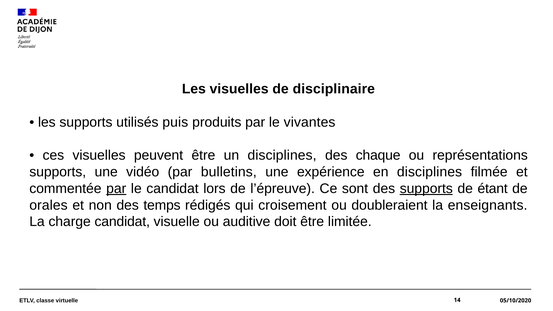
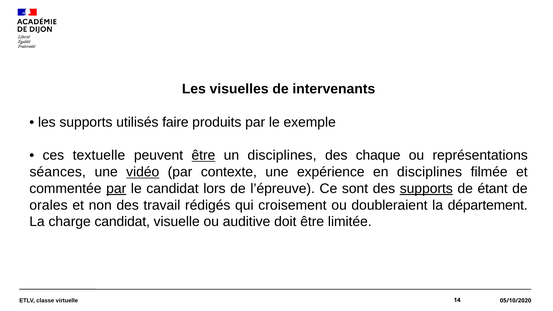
disciplinaire: disciplinaire -> intervenants
puis: puis -> faire
vivantes: vivantes -> exemple
ces visuelles: visuelles -> textuelle
être at (203, 155) underline: none -> present
supports at (58, 172): supports -> séances
vidéo underline: none -> present
bulletins: bulletins -> contexte
temps: temps -> travail
enseignants: enseignants -> département
